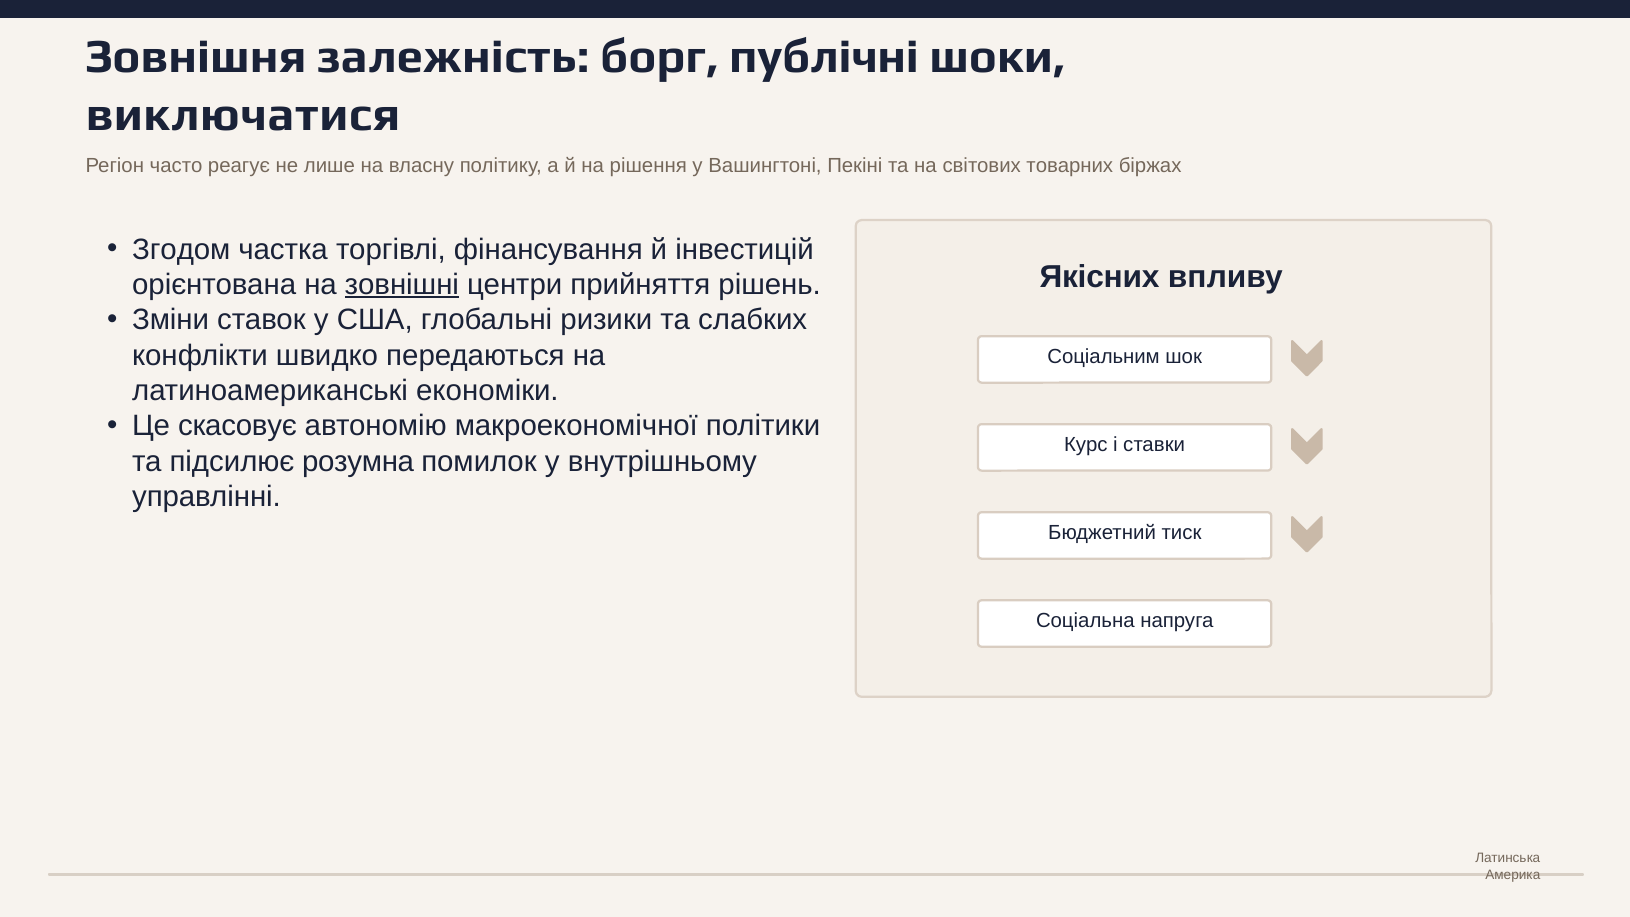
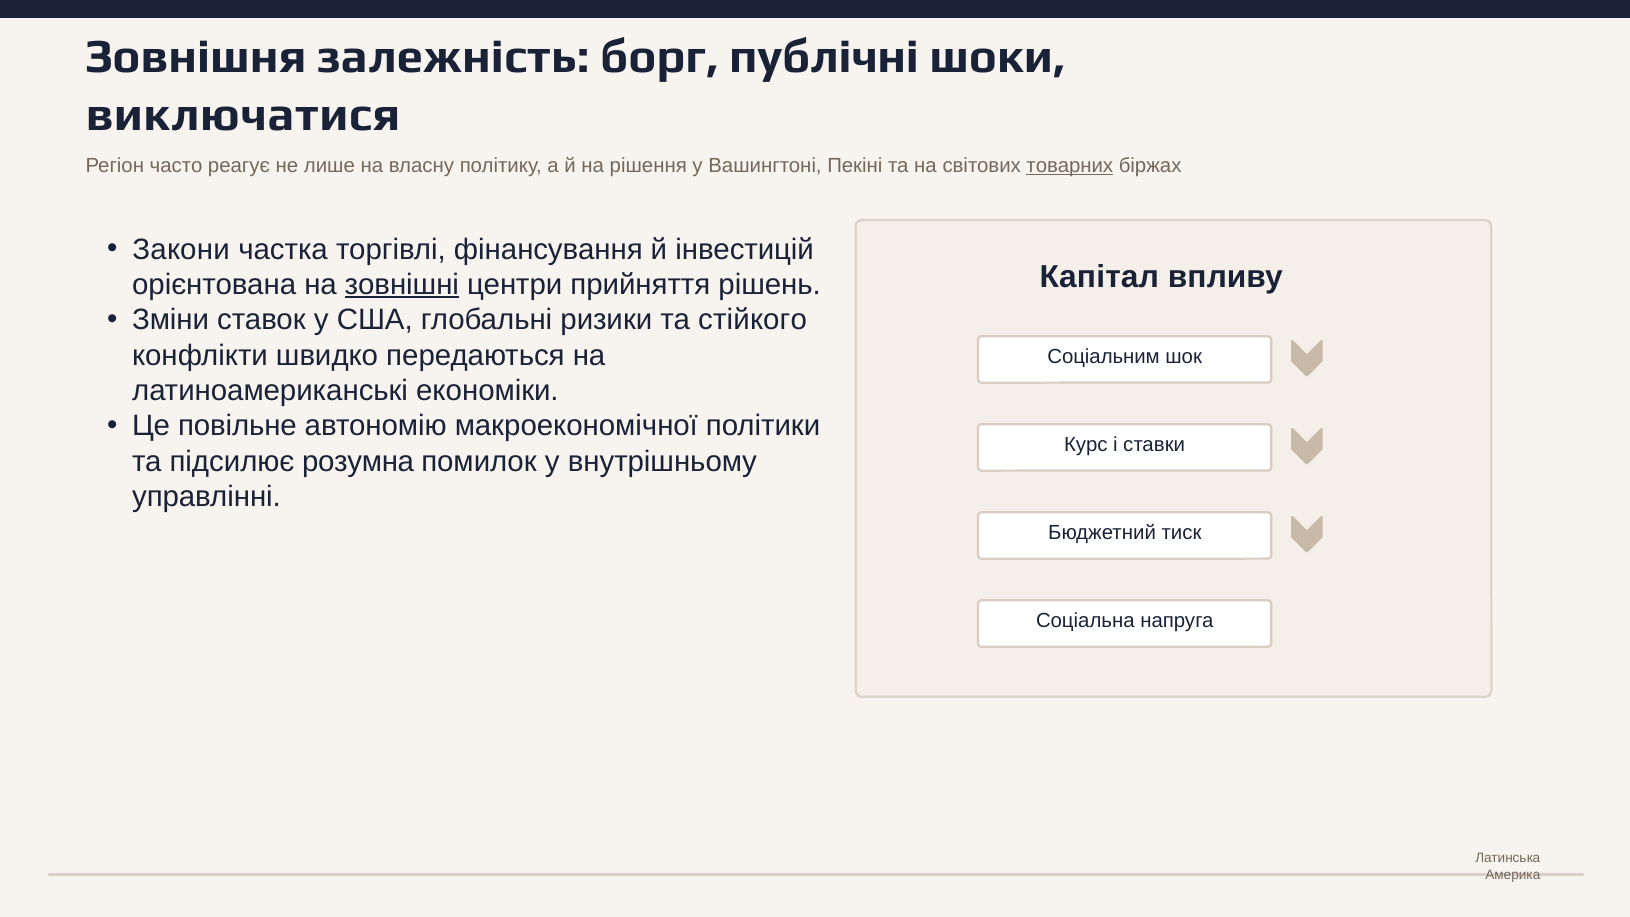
товарних underline: none -> present
Згодом: Згодом -> Закони
Якісних: Якісних -> Капітал
слабких: слабких -> стійкого
скасовує: скасовує -> повільне
